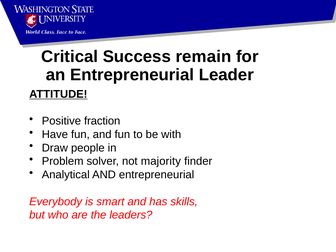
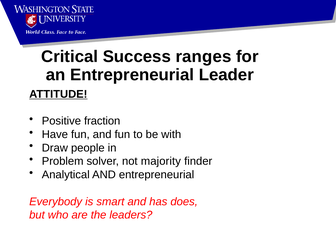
remain: remain -> ranges
skills: skills -> does
